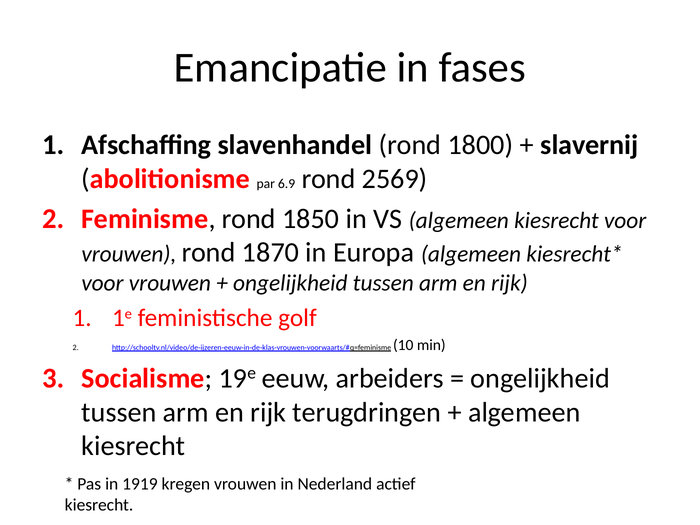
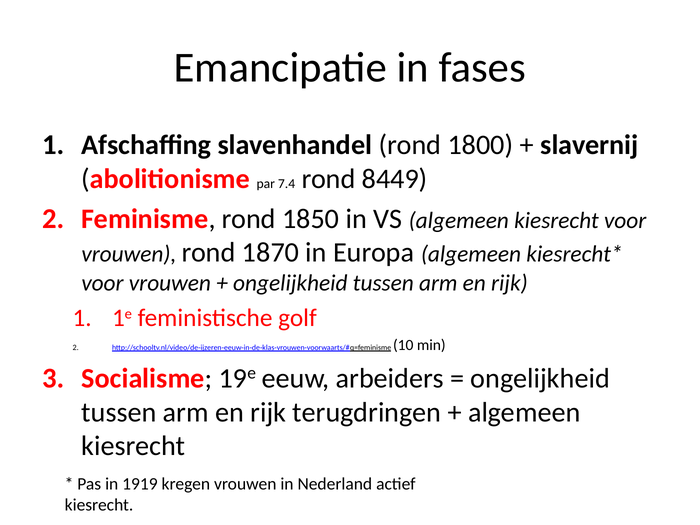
6.9: 6.9 -> 7.4
2569: 2569 -> 8449
